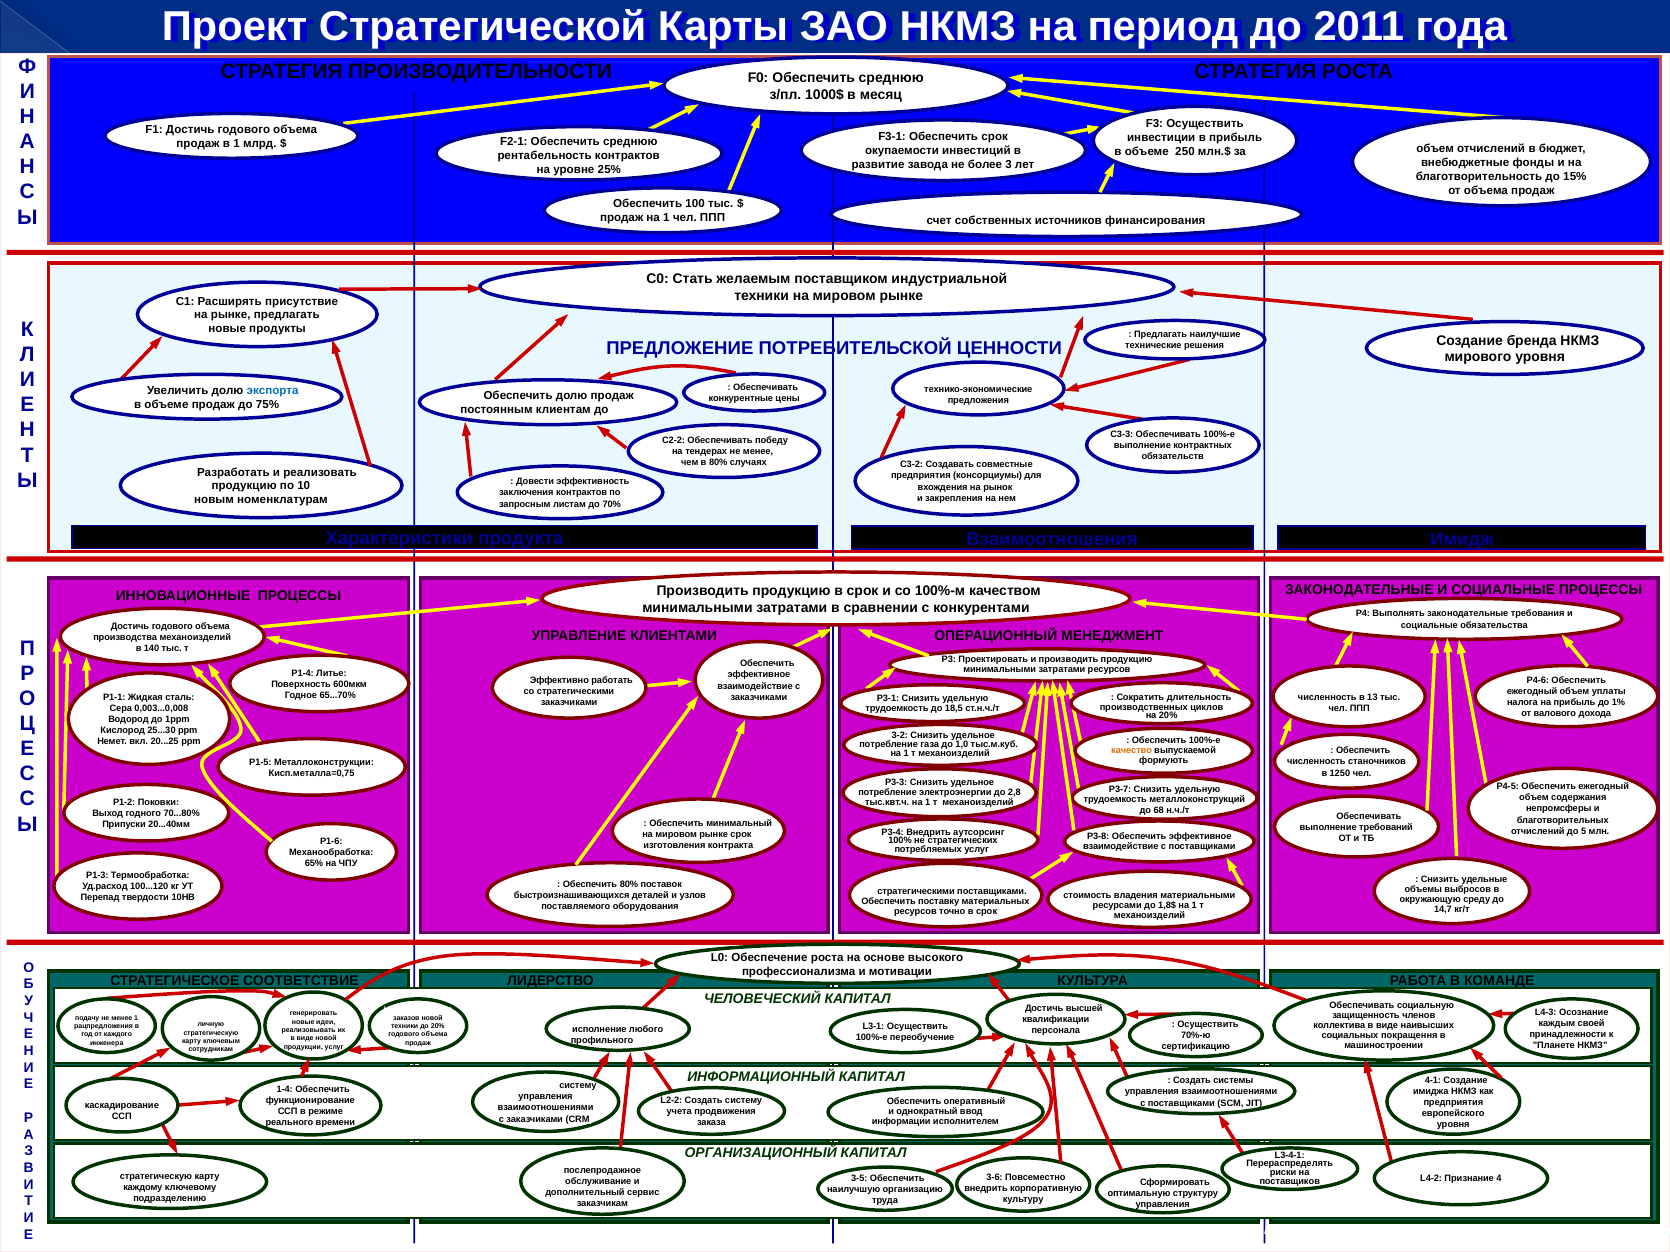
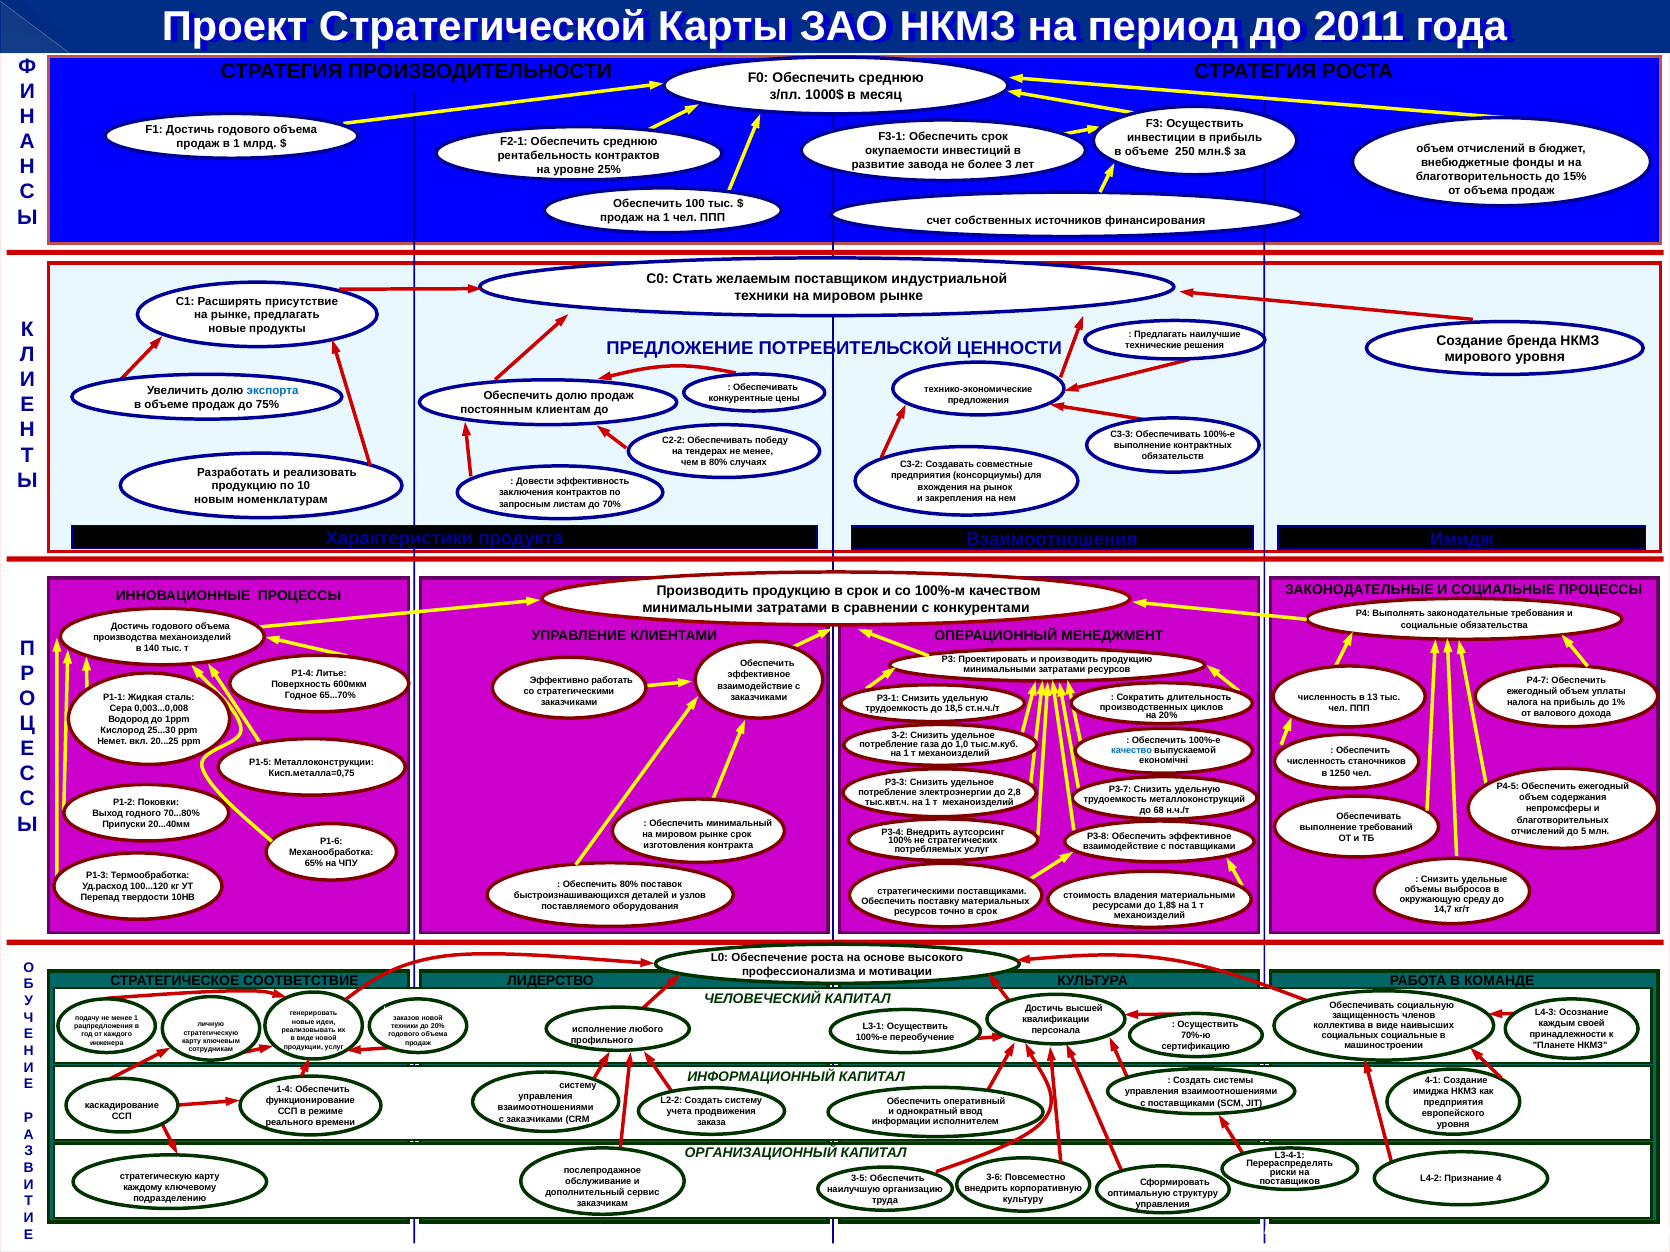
Р4-6: Р4-6 -> Р4-7
качество colour: orange -> blue
формують: формують -> економічні
покращення: покращення -> cоциальные
